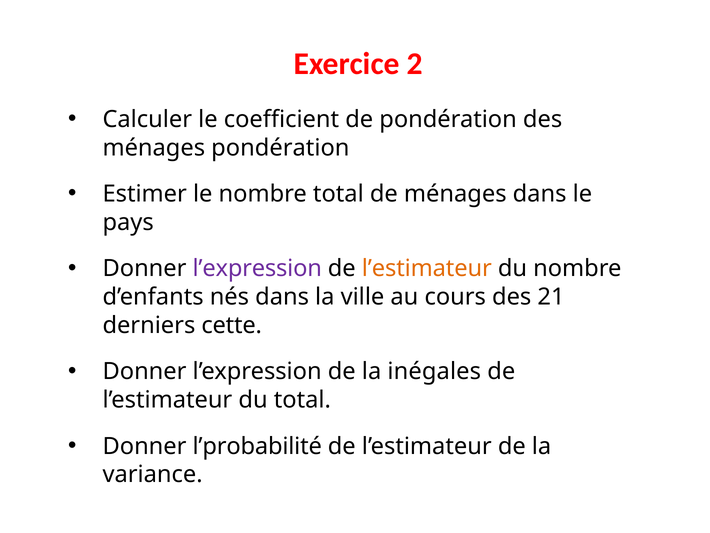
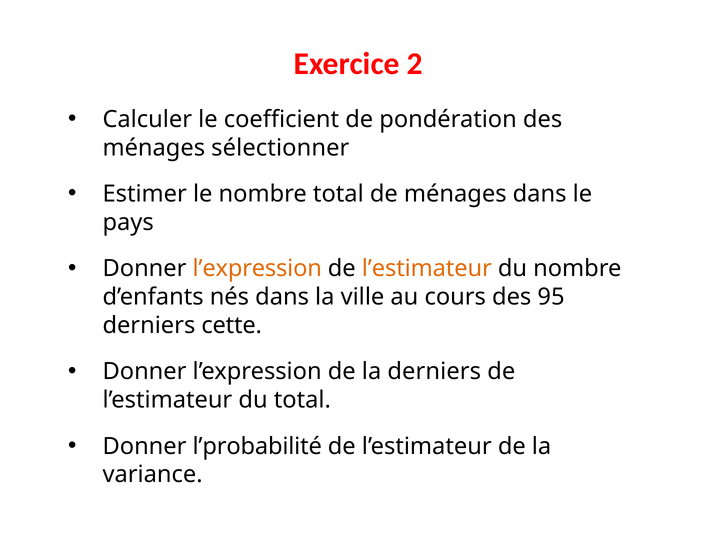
ménages pondération: pondération -> sélectionner
l’expression at (257, 268) colour: purple -> orange
21: 21 -> 95
la inégales: inégales -> derniers
